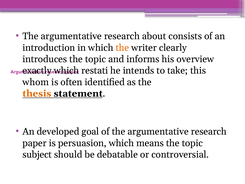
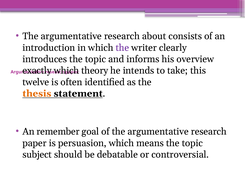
the at (122, 48) colour: orange -> purple
restati: restati -> theory
whom: whom -> twelve
developed: developed -> remember
